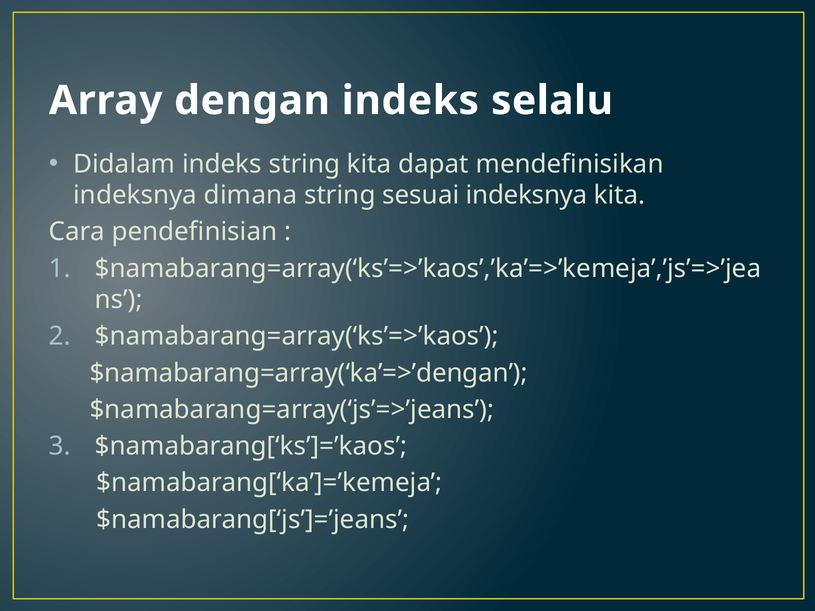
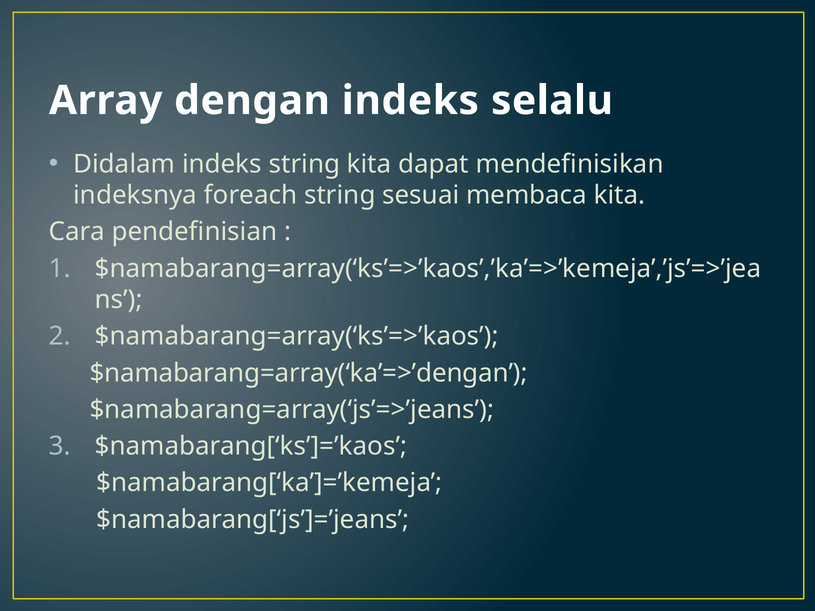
dimana: dimana -> foreach
sesuai indeksnya: indeksnya -> membaca
